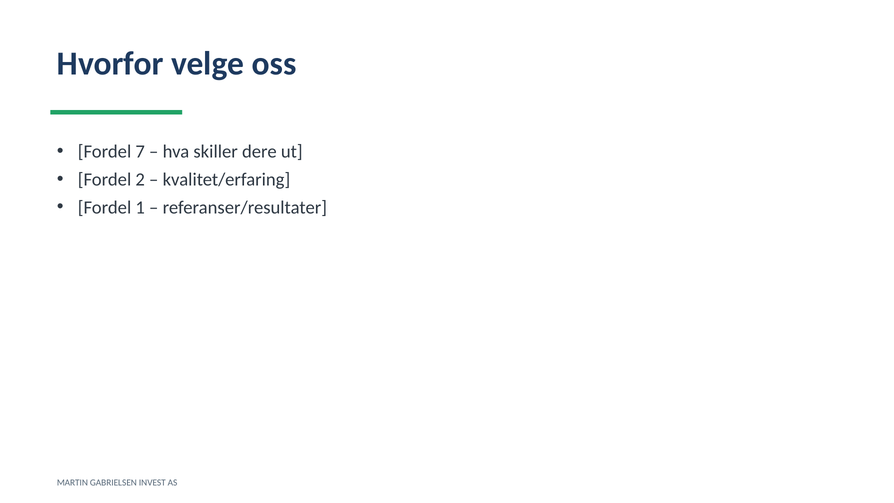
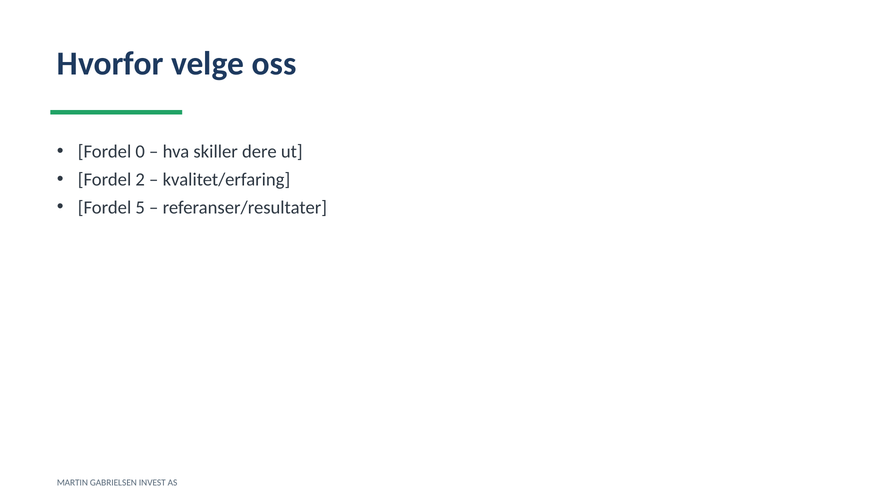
7: 7 -> 0
1: 1 -> 5
